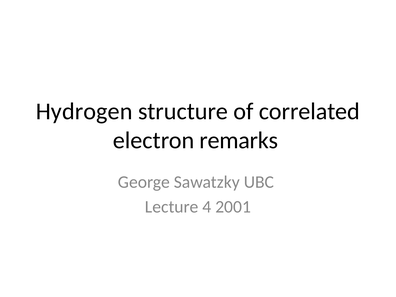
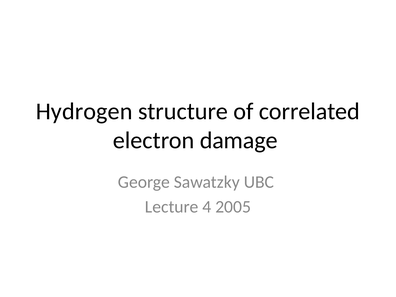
remarks: remarks -> damage
2001: 2001 -> 2005
